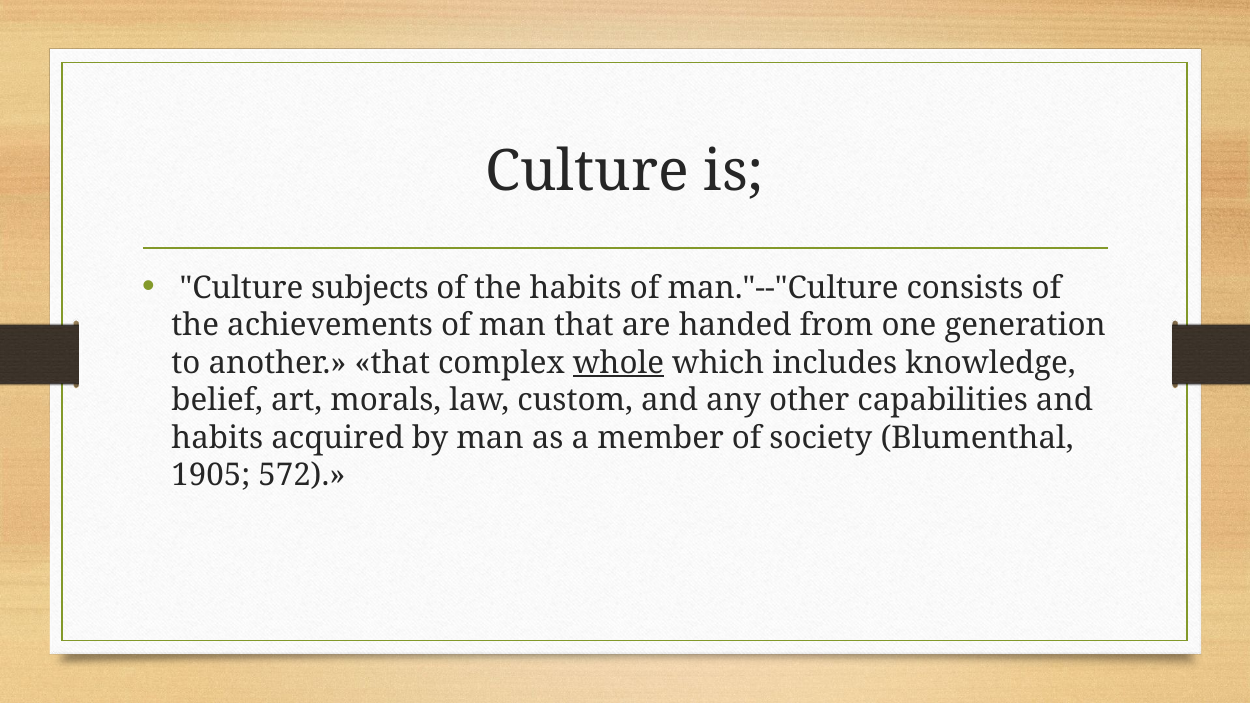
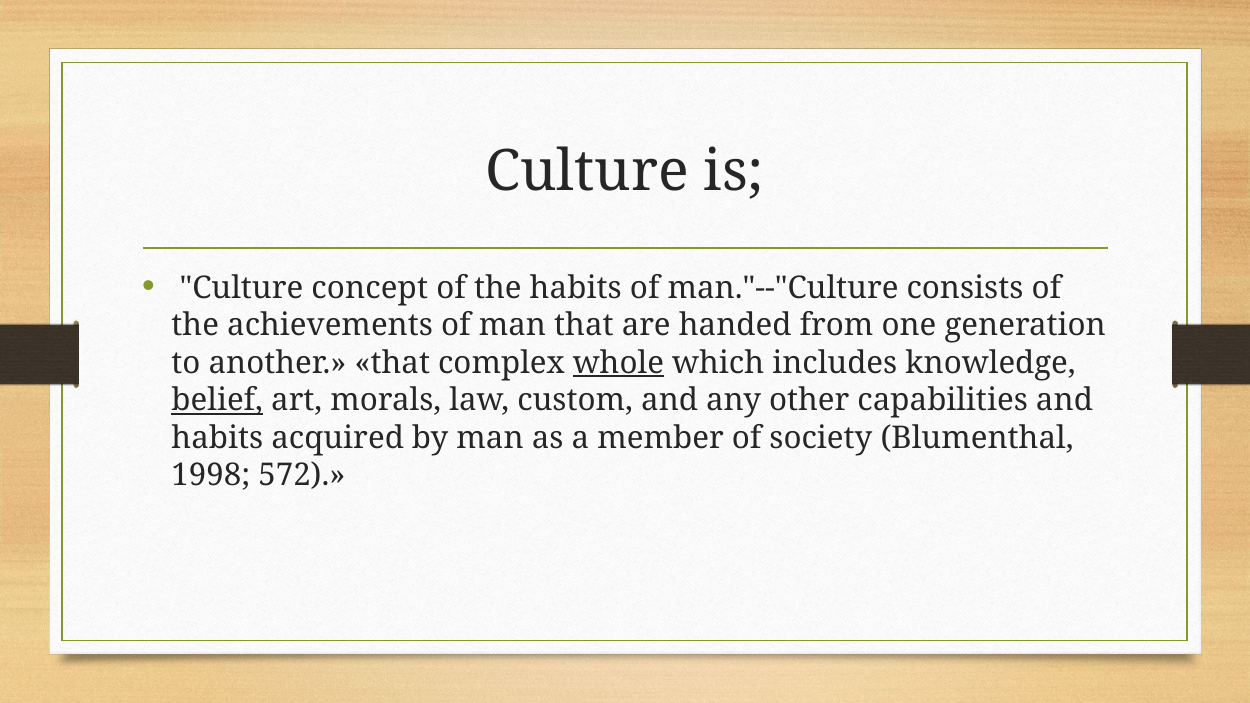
subjects: subjects -> concept
belief underline: none -> present
1905: 1905 -> 1998
